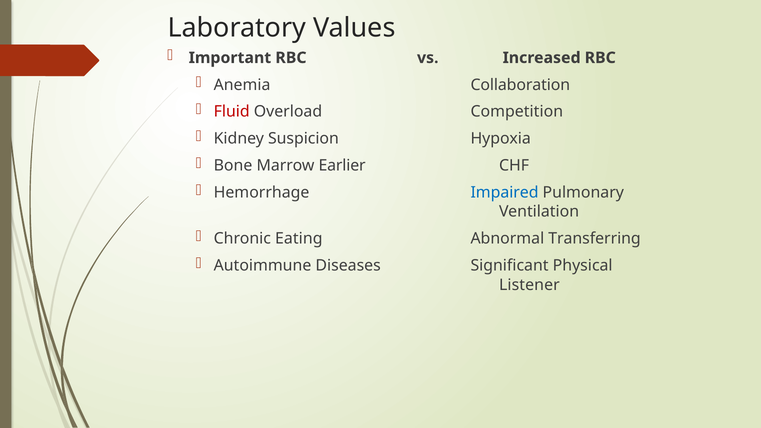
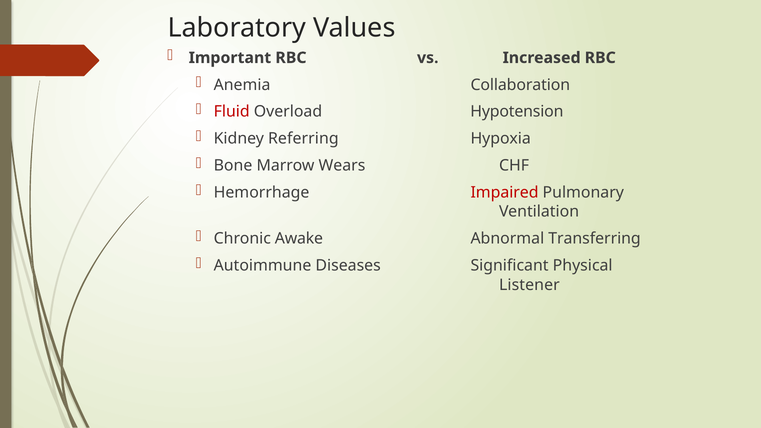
Competition: Competition -> Hypotension
Suspicion: Suspicion -> Referring
Earlier: Earlier -> Wears
Impaired colour: blue -> red
Eating: Eating -> Awake
